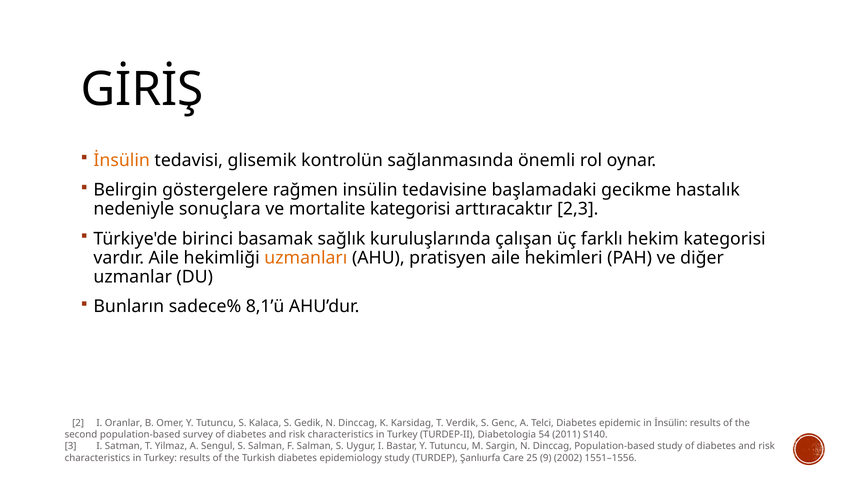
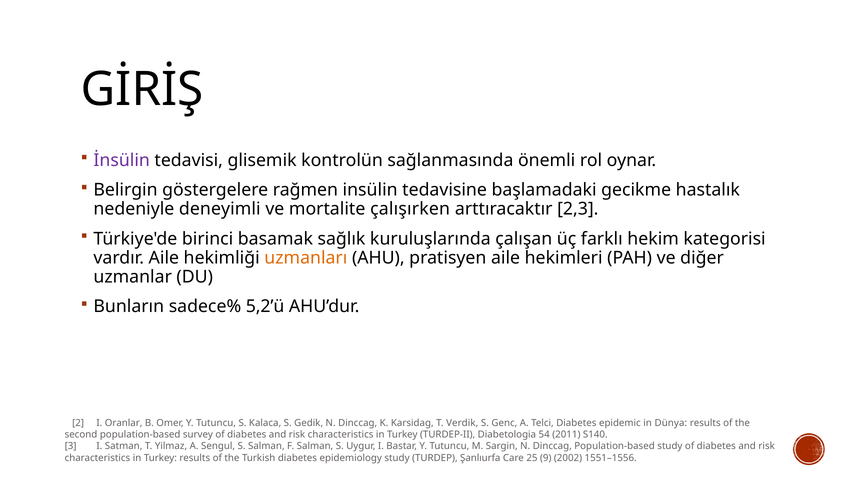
İnsülin at (122, 160) colour: orange -> purple
sonuçlara: sonuçlara -> deneyimli
mortalite kategorisi: kategorisi -> çalışırken
8,1’ü: 8,1’ü -> 5,2’ü
in İnsülin: İnsülin -> Dünya
